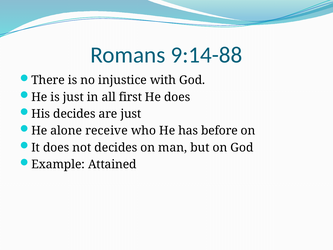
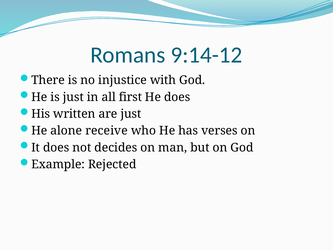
9:14-88: 9:14-88 -> 9:14-12
His decides: decides -> written
before: before -> verses
Attained: Attained -> Rejected
